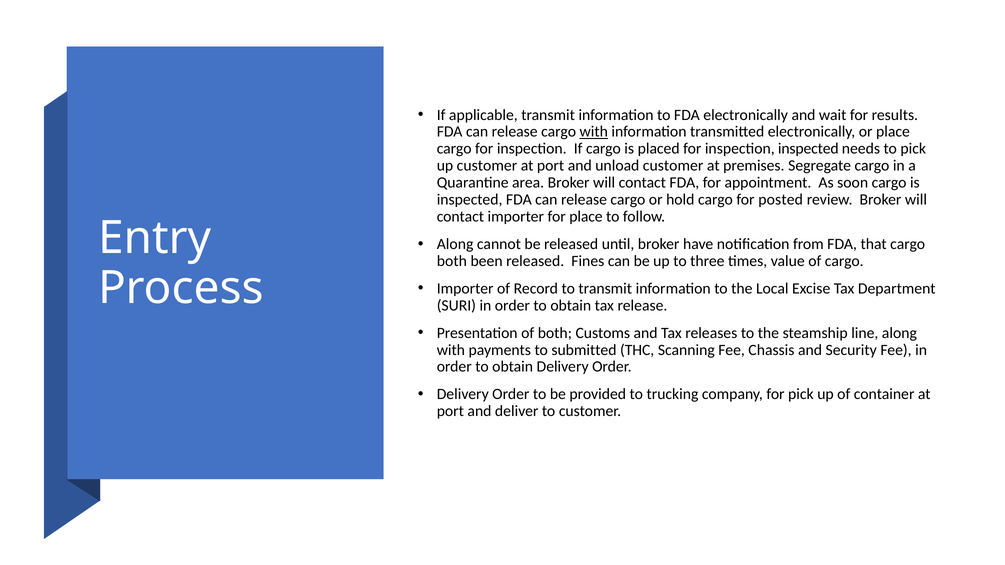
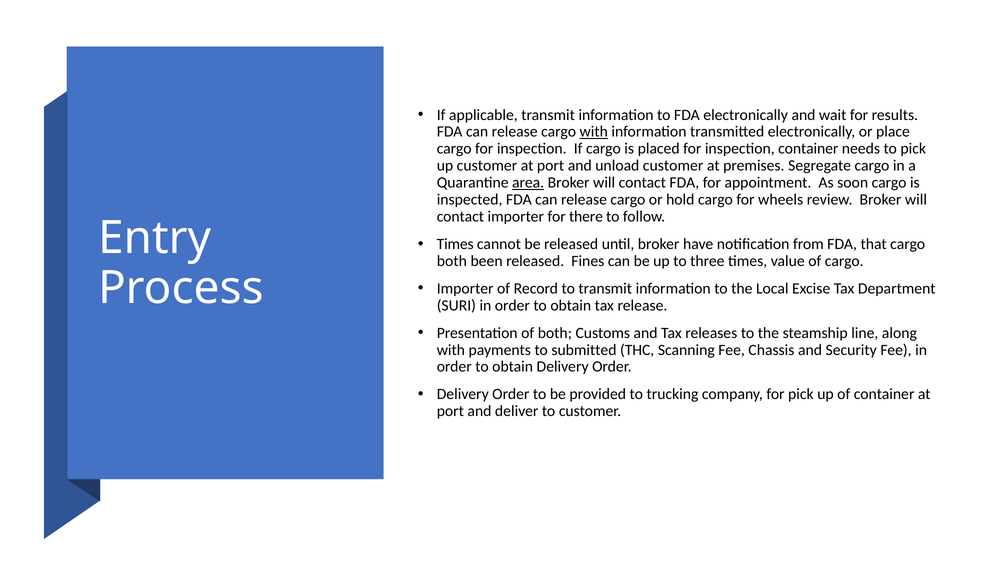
inspection inspected: inspected -> container
area underline: none -> present
posted: posted -> wheels
for place: place -> there
Along at (455, 244): Along -> Times
